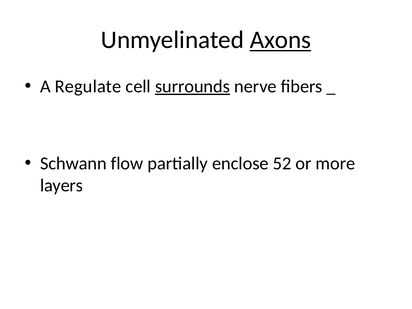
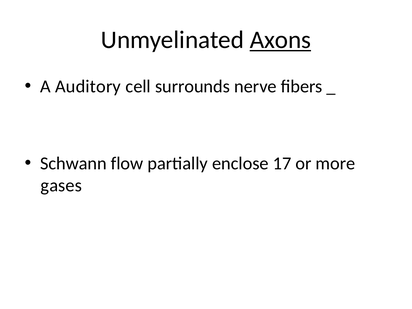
Regulate: Regulate -> Auditory
surrounds underline: present -> none
52: 52 -> 17
layers: layers -> gases
